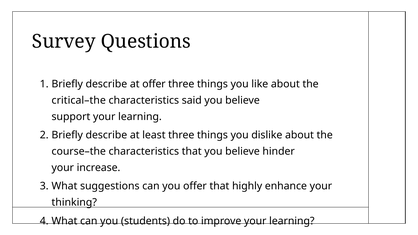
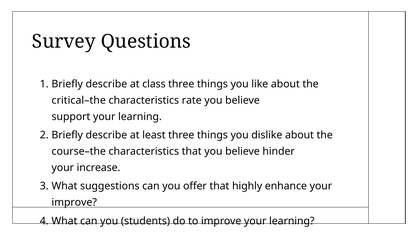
at offer: offer -> class
said: said -> rate
thinking at (74, 203): thinking -> improve
